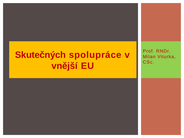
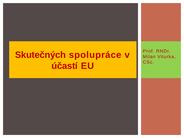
vnější: vnější -> účastí
